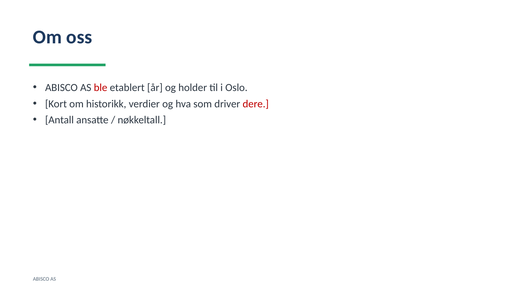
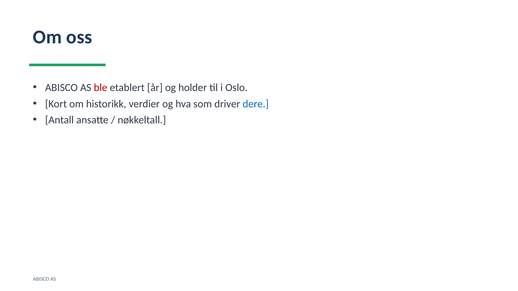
dere colour: red -> blue
